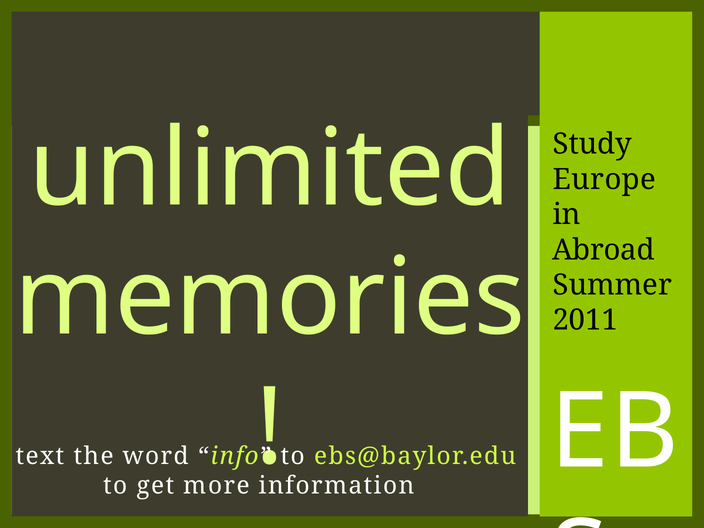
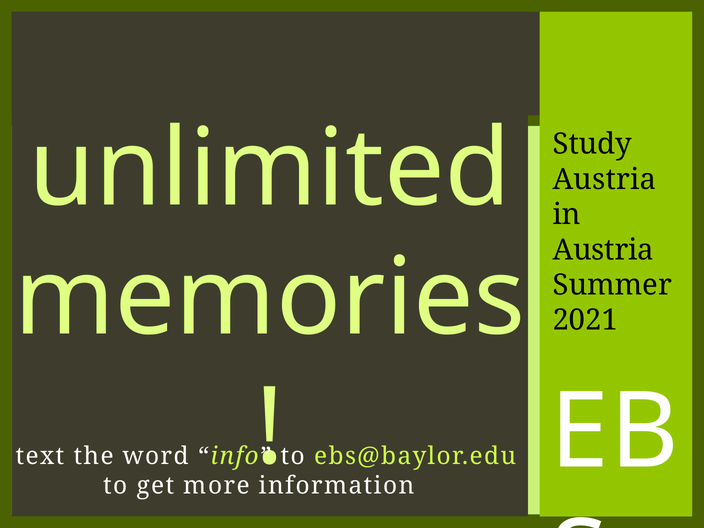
Europe at (604, 179): Europe -> Austria
Abroad at (603, 250): Abroad -> Austria
2011: 2011 -> 2021
